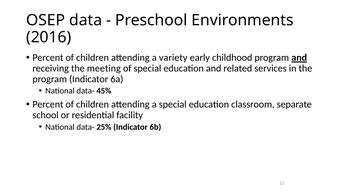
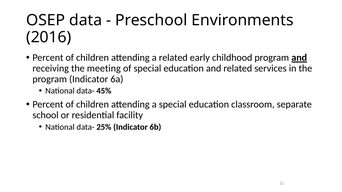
a variety: variety -> related
